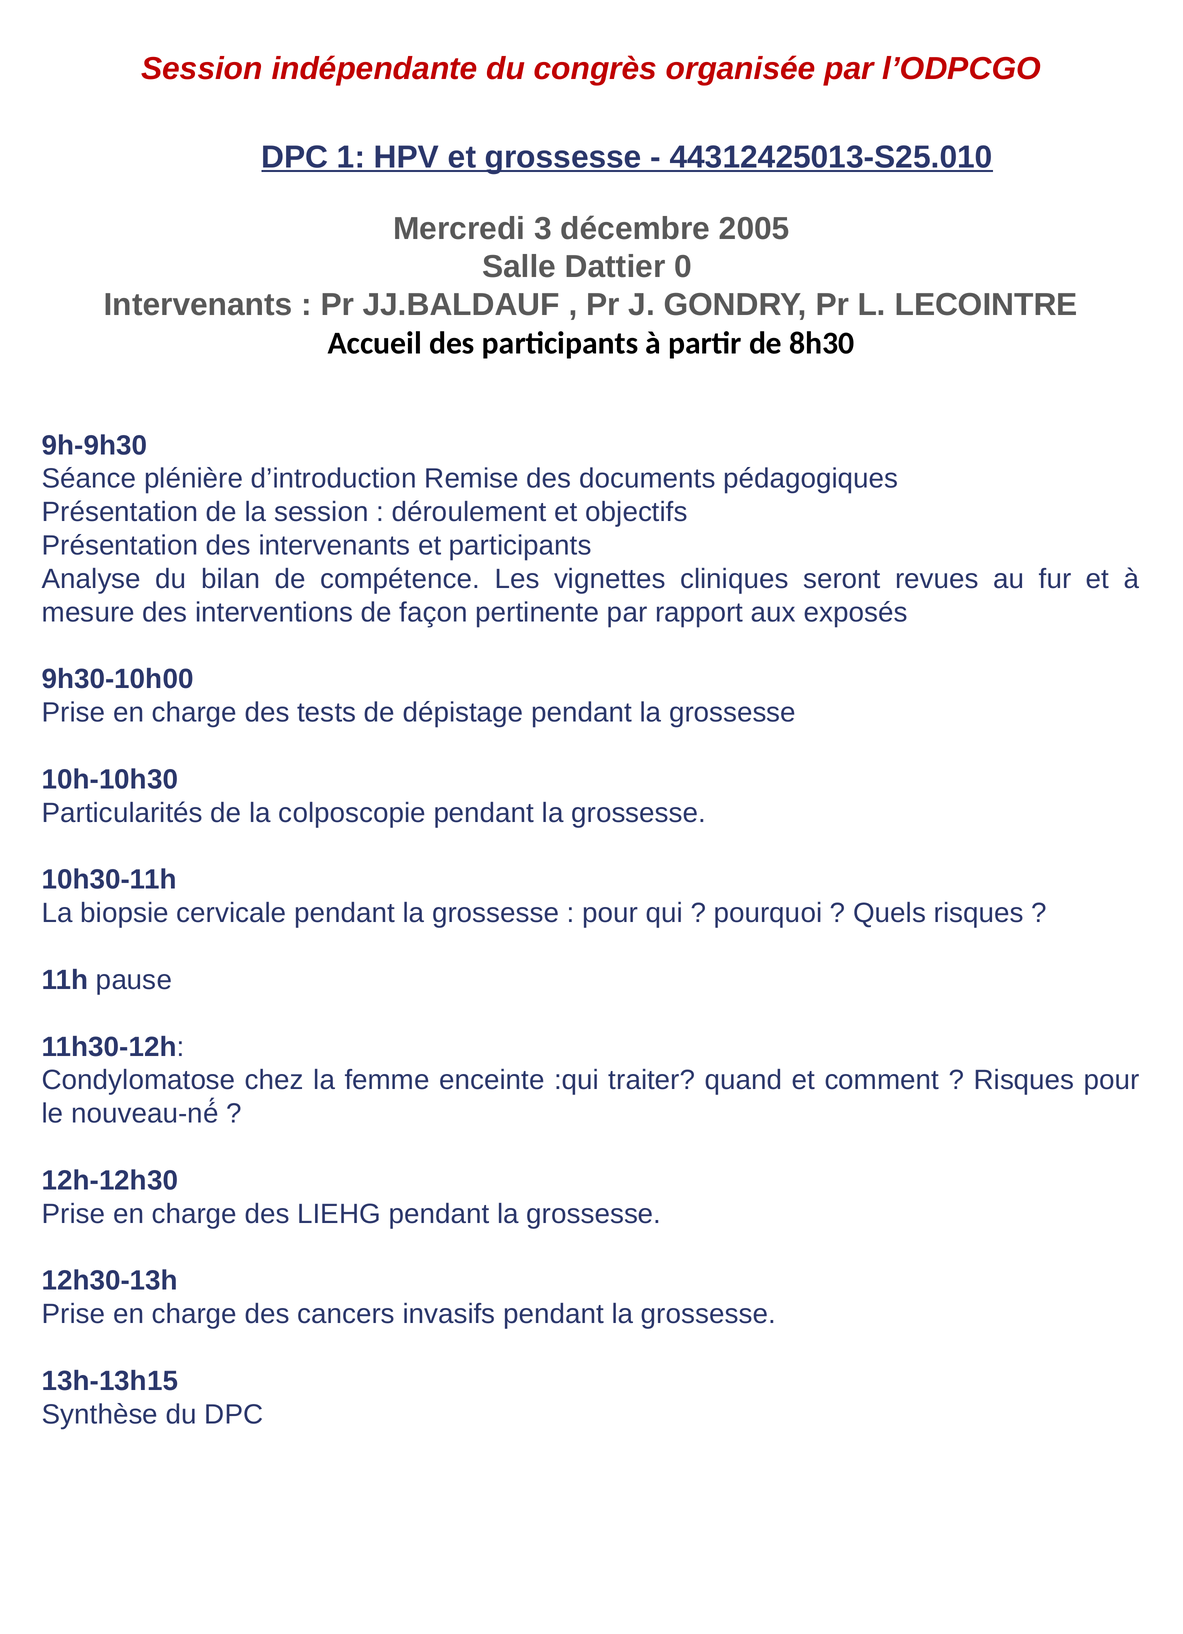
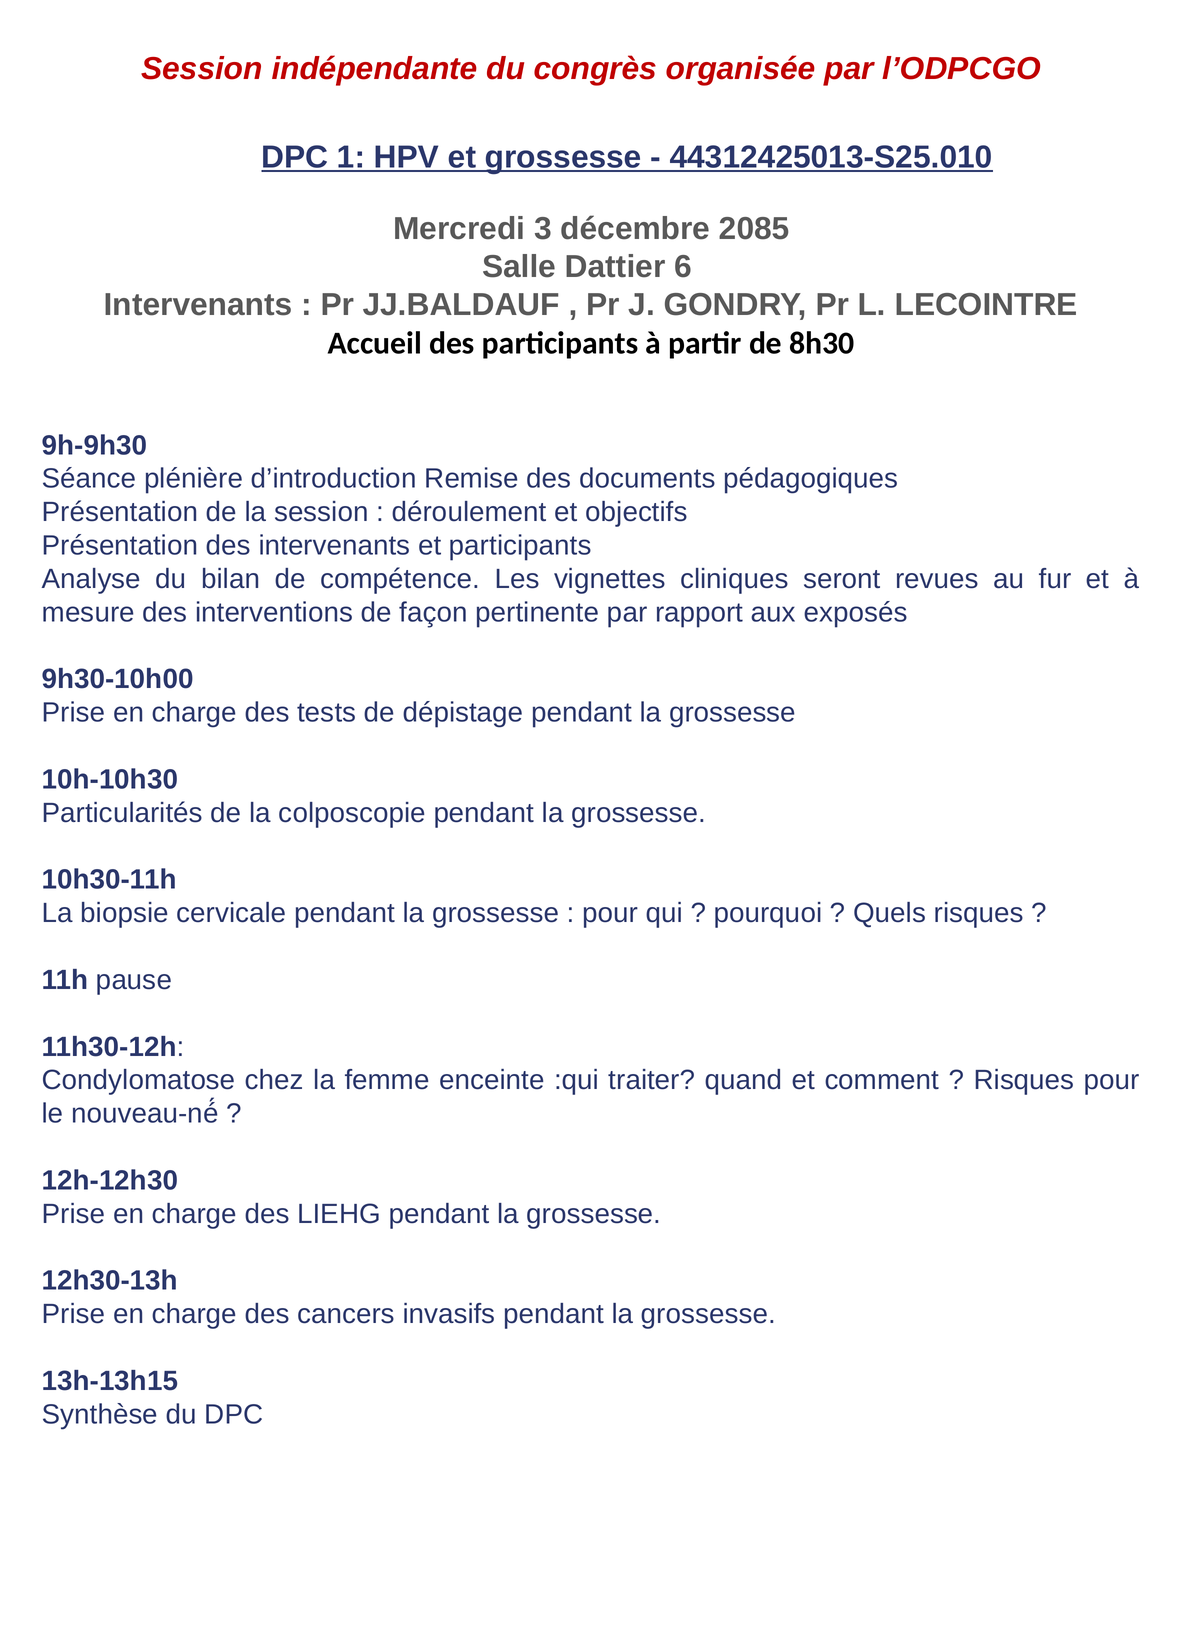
2005: 2005 -> 2085
0: 0 -> 6
